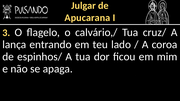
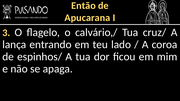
Julgar: Julgar -> Então
